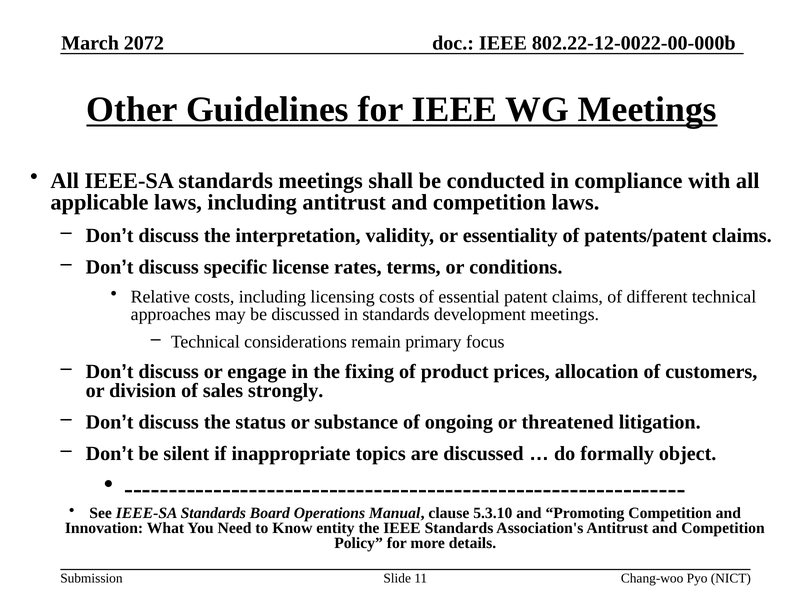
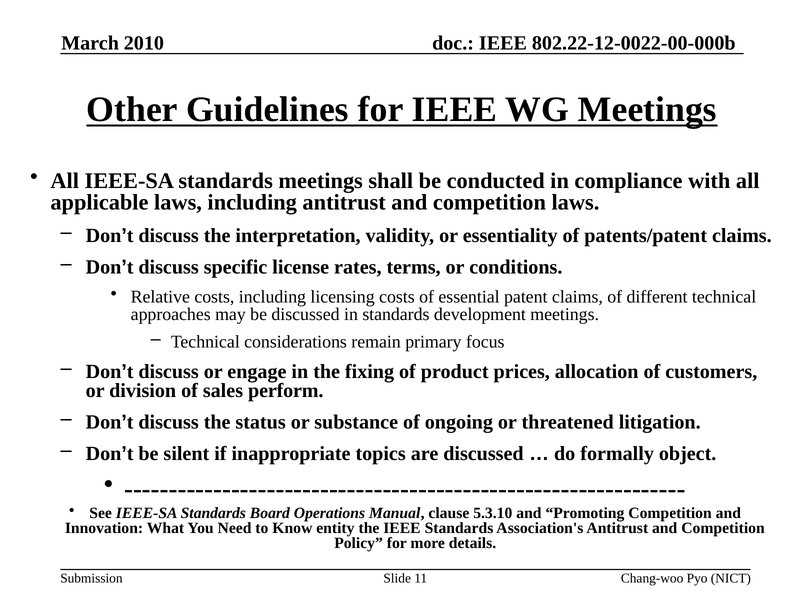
2072: 2072 -> 2010
strongly: strongly -> perform
